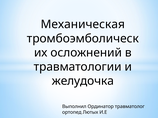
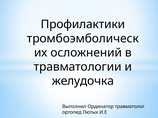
Механическая: Механическая -> Профилактики
